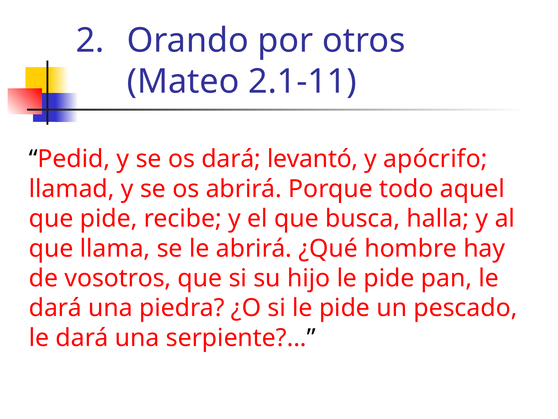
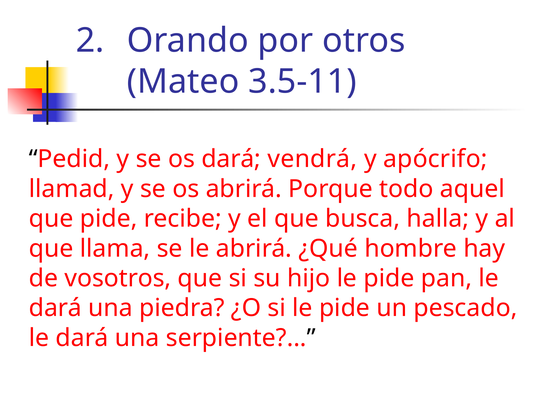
2.1-11: 2.1-11 -> 3.5-11
levantó: levantó -> vendrá
